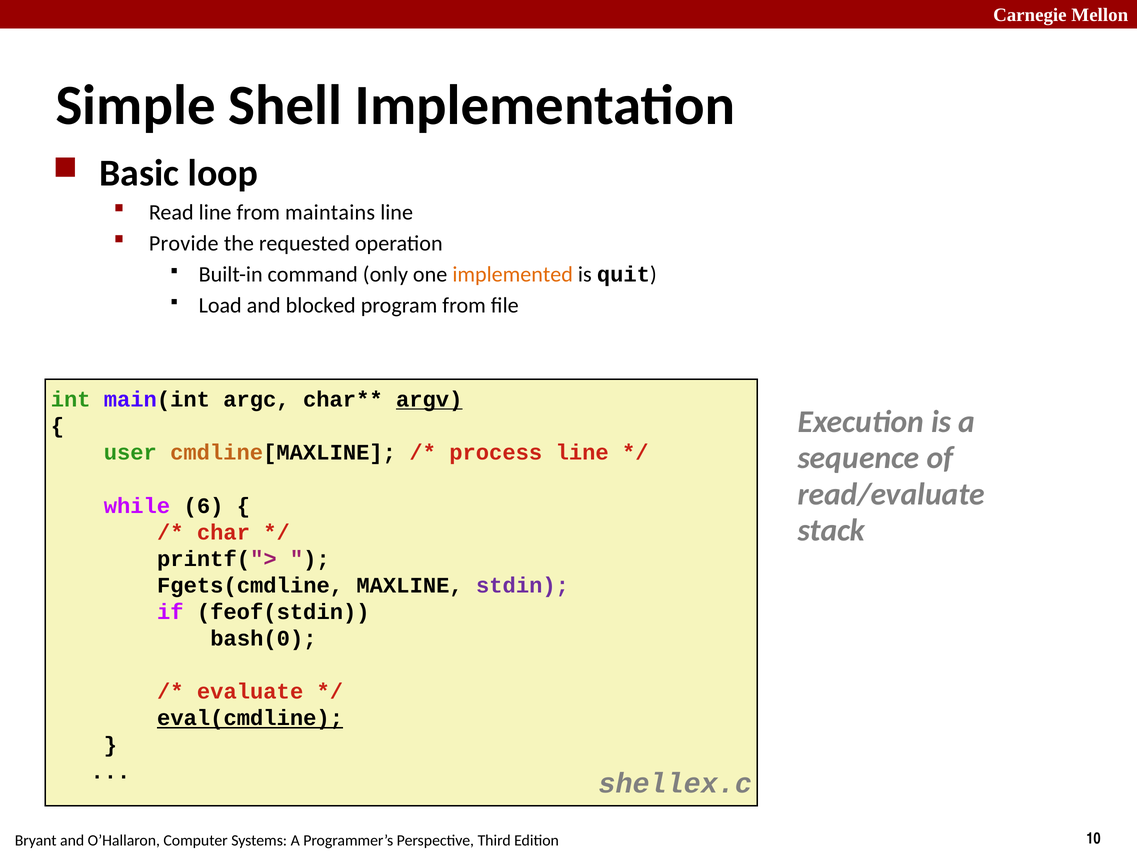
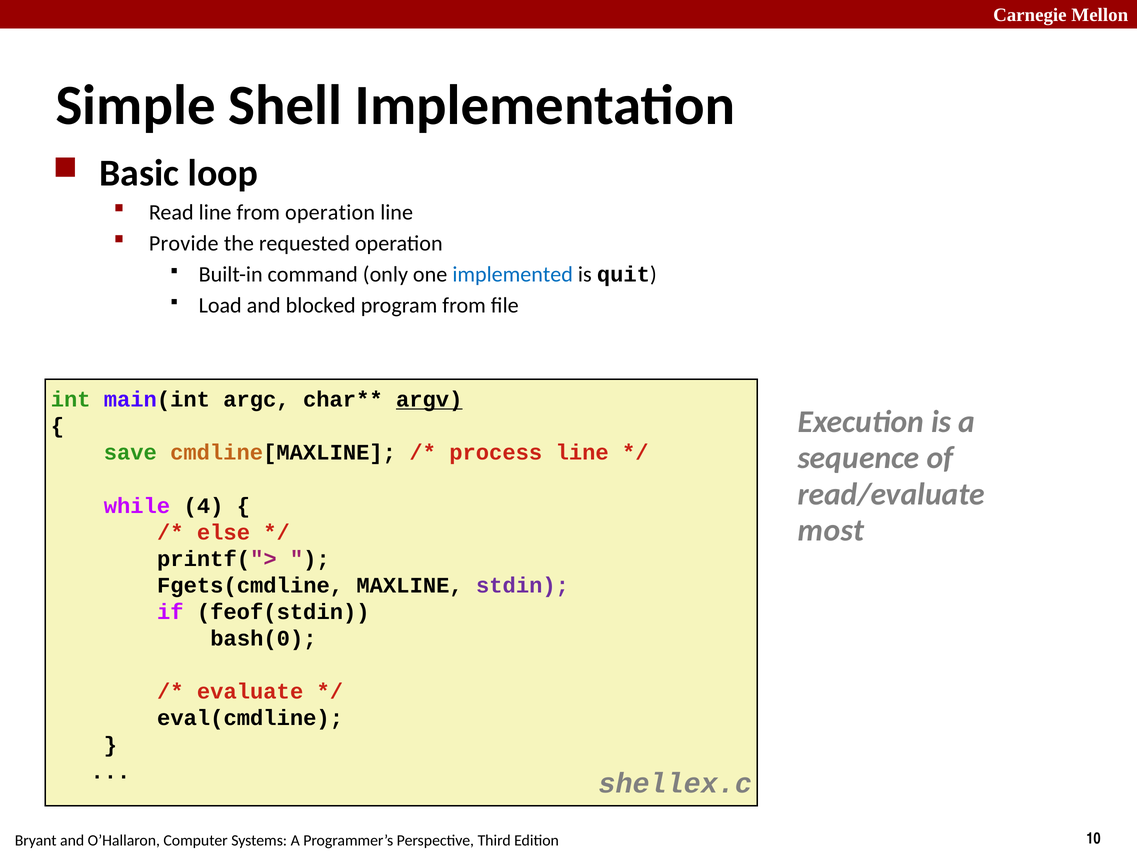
from maintains: maintains -> operation
implemented colour: orange -> blue
user: user -> save
6: 6 -> 4
stack: stack -> most
char: char -> else
eval(cmdline underline: present -> none
